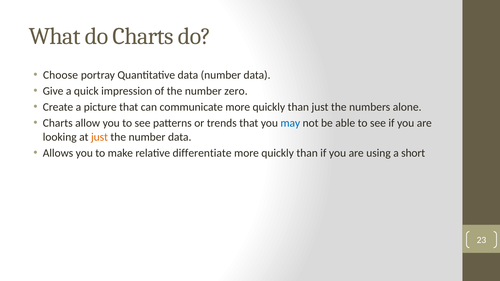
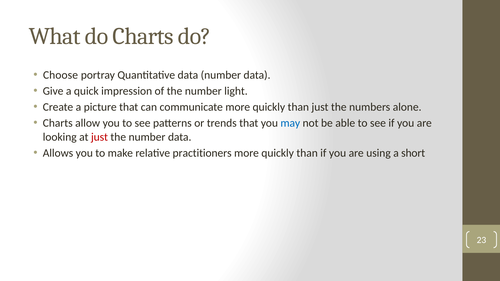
zero: zero -> light
just at (99, 137) colour: orange -> red
differentiate: differentiate -> practitioners
